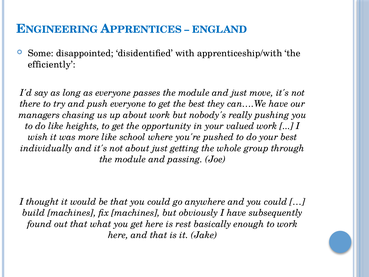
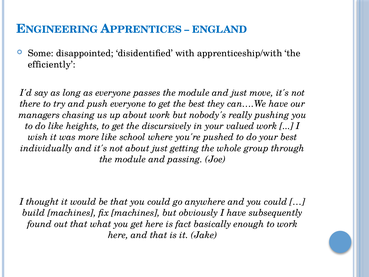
opportunity: opportunity -> discursively
rest: rest -> fact
